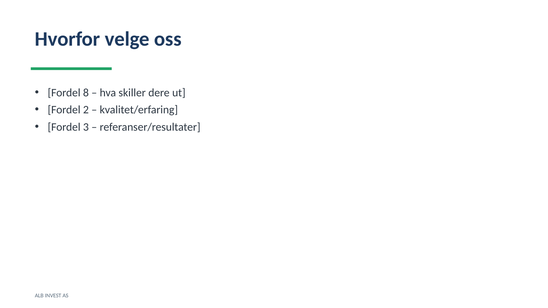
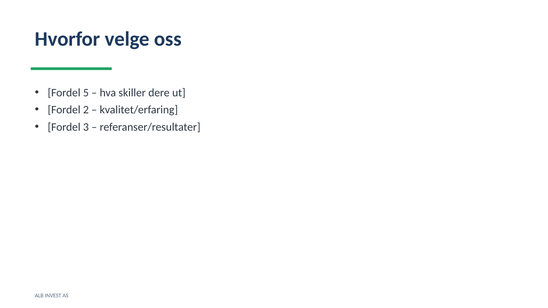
8: 8 -> 5
